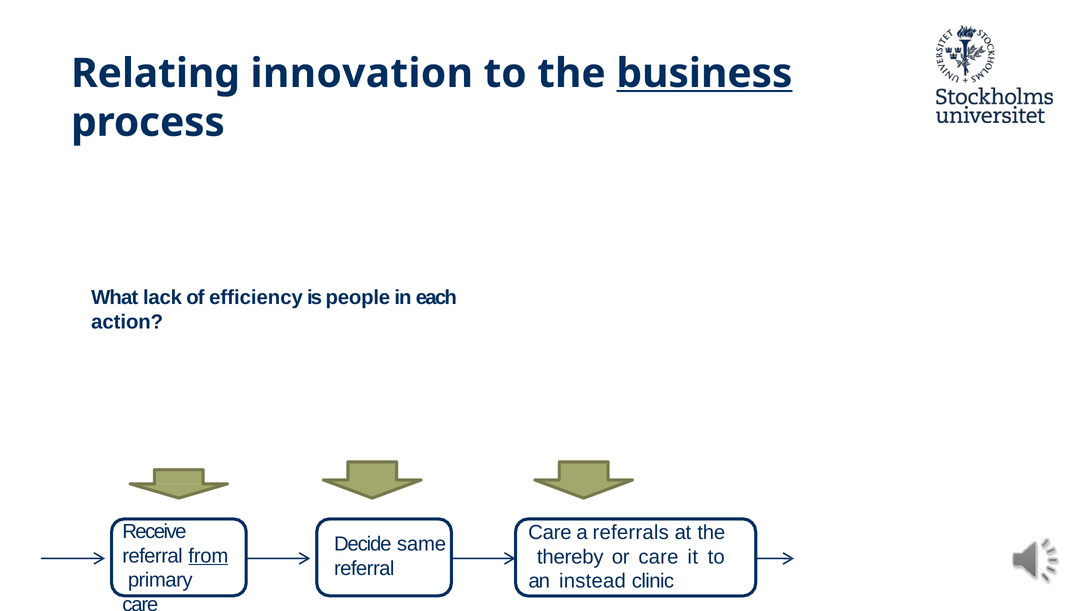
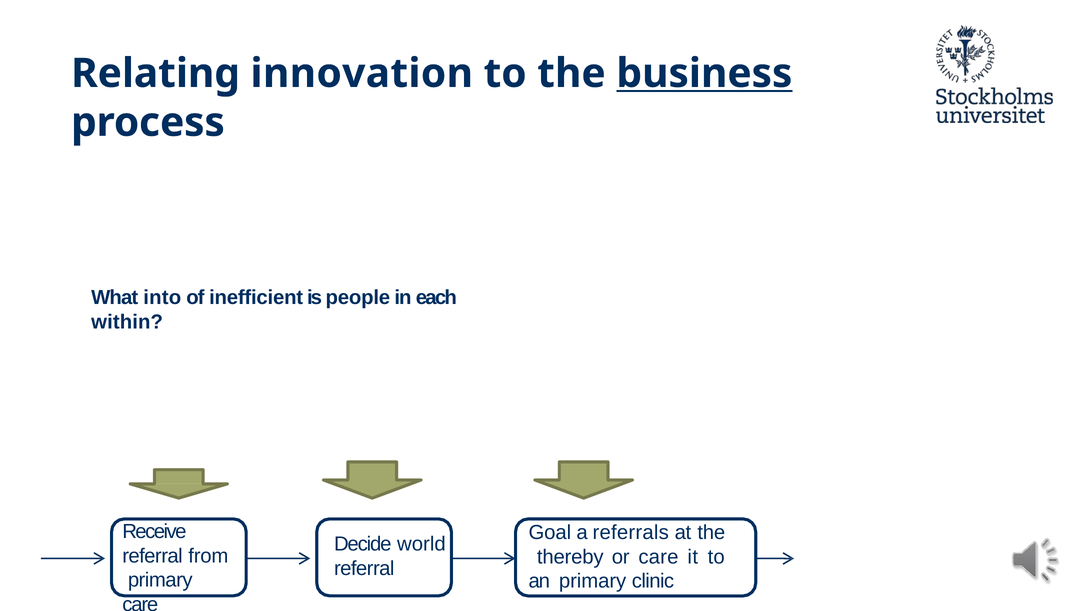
lack: lack -> into
efficiency: efficiency -> inefficient
action: action -> within
Care at (550, 532): Care -> Goal
same: same -> world
from underline: present -> none
an instead: instead -> primary
